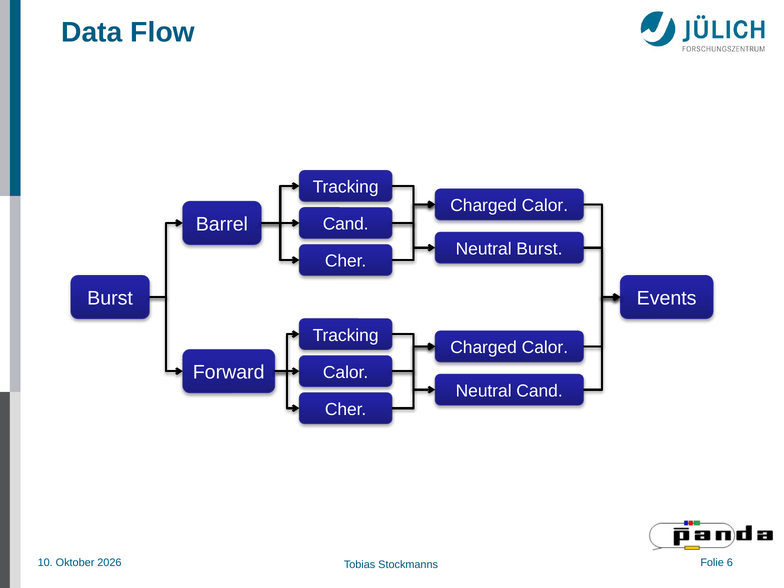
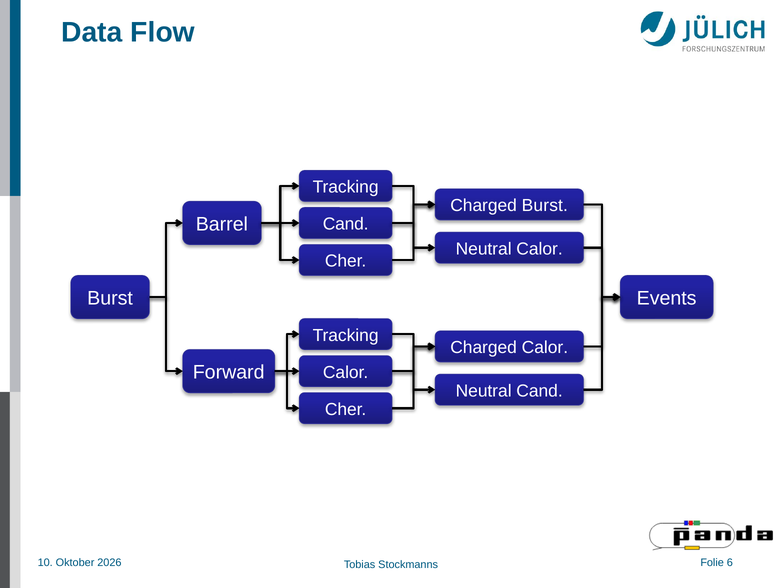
Calor at (545, 206): Calor -> Burst
Neutral Burst: Burst -> Calor
